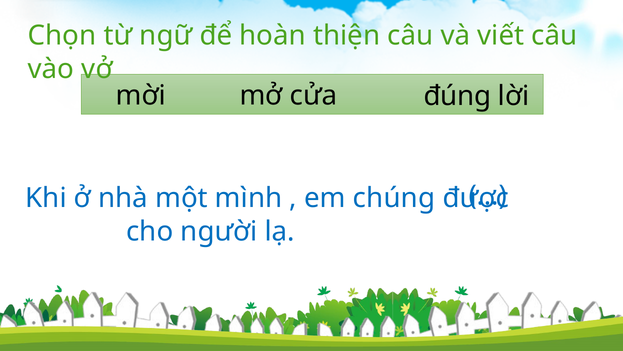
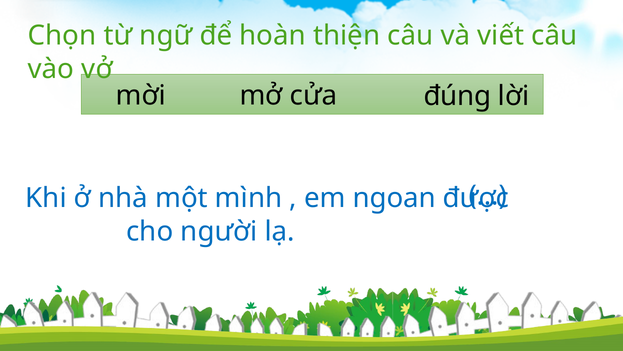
chúng: chúng -> ngoan
